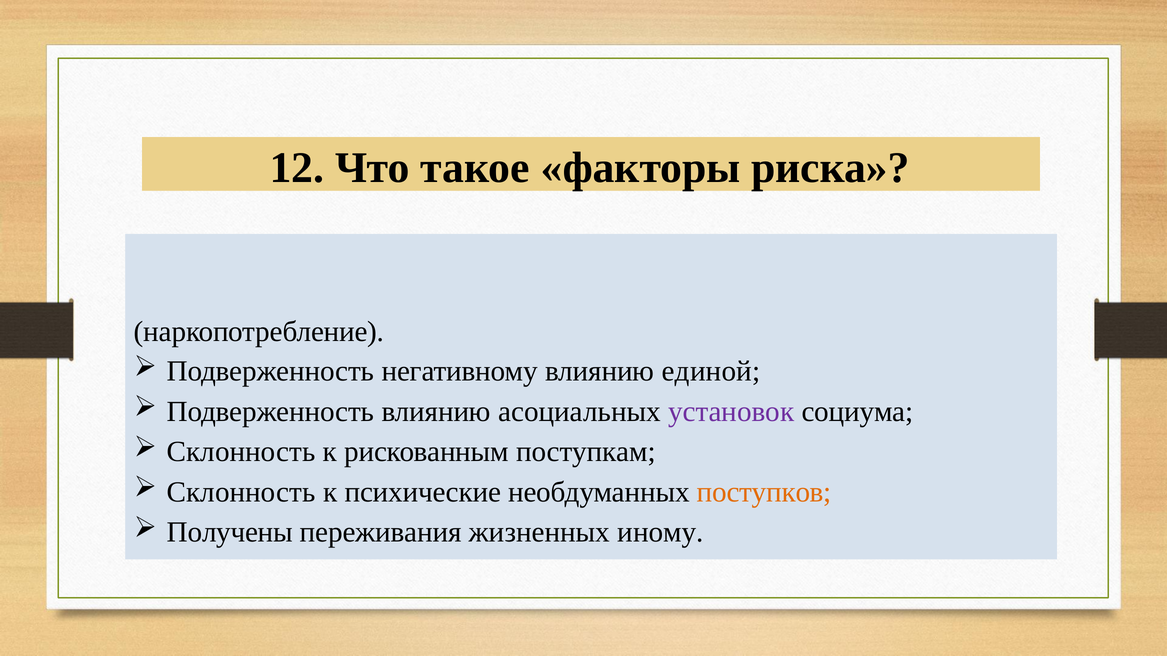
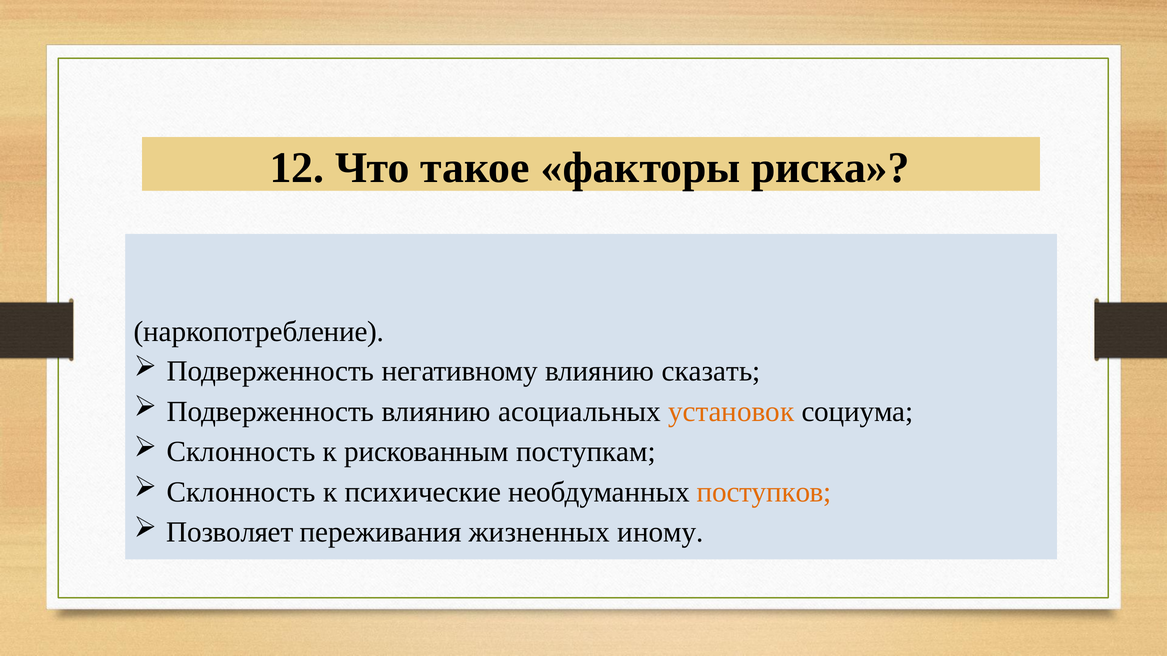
единой: единой -> сказать
установок colour: purple -> orange
Получены: Получены -> Позволяет
